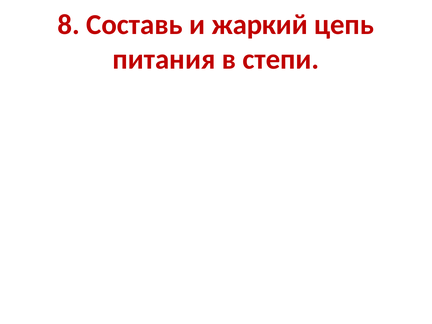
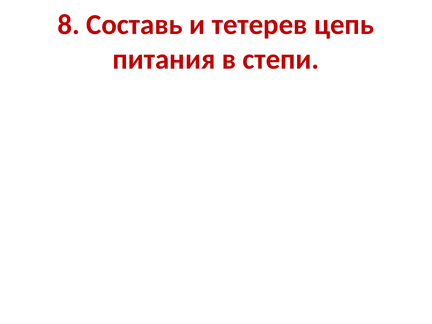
жаркий: жаркий -> тетерев
